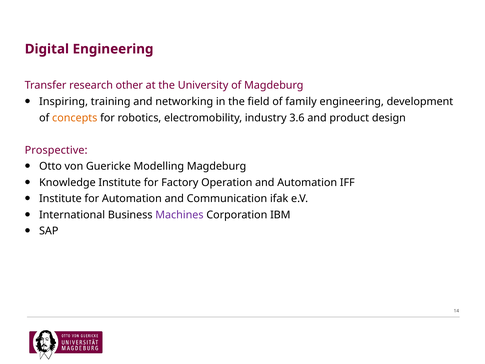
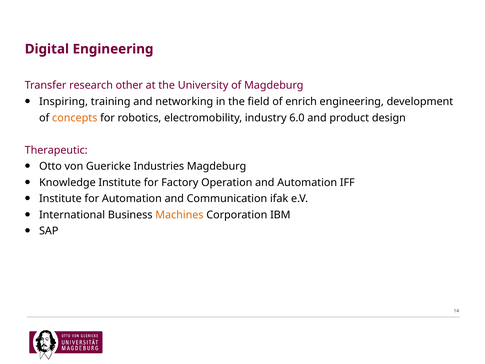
family: family -> enrich
3.6: 3.6 -> 6.0
Prospective: Prospective -> Therapeutic
Modelling: Modelling -> Industries
Machines colour: purple -> orange
